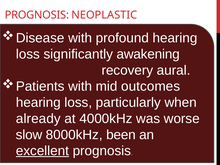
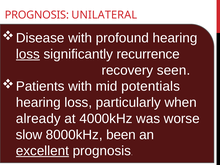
NEOPLASTIC: NEOPLASTIC -> UNILATERAL
loss at (28, 54) underline: none -> present
awakening: awakening -> recurrence
aural: aural -> seen
outcomes: outcomes -> potentials
